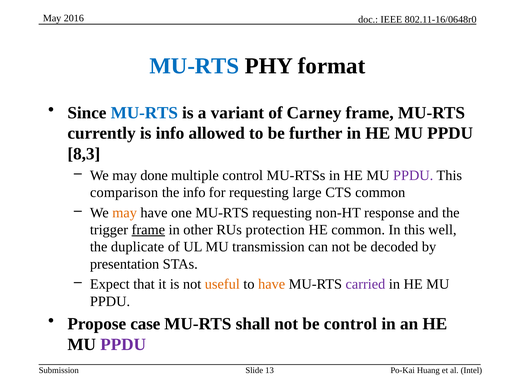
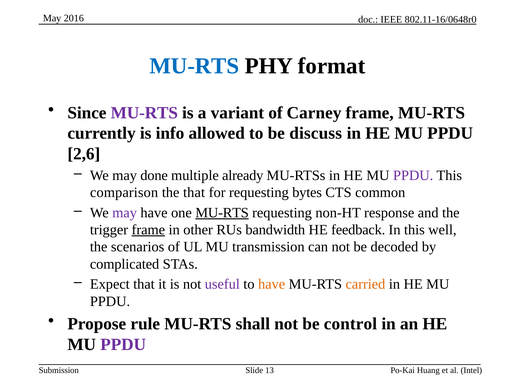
MU-RTS at (144, 113) colour: blue -> purple
further: further -> discuss
8,3: 8,3 -> 2,6
multiple control: control -> already
the info: info -> that
large: large -> bytes
may at (125, 213) colour: orange -> purple
MU-RTS at (222, 213) underline: none -> present
protection: protection -> bandwidth
HE common: common -> feedback
duplicate: duplicate -> scenarios
presentation: presentation -> complicated
useful colour: orange -> purple
carried colour: purple -> orange
case: case -> rule
